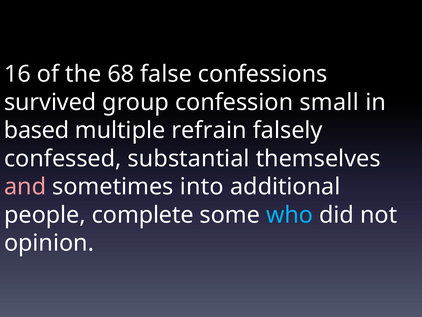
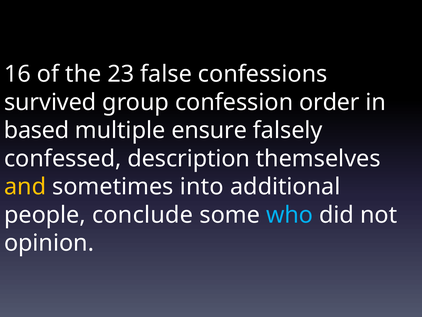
68: 68 -> 23
small: small -> order
refrain: refrain -> ensure
substantial: substantial -> description
and colour: pink -> yellow
complete: complete -> conclude
